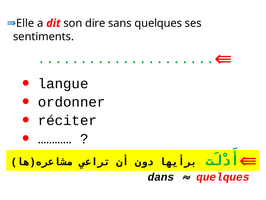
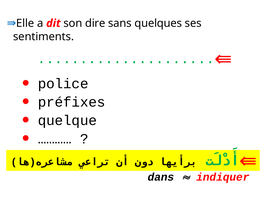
langue: langue -> police
ordonner: ordonner -> préfixes
réciter: réciter -> quelque
quelques at (223, 177): quelques -> indiquer
